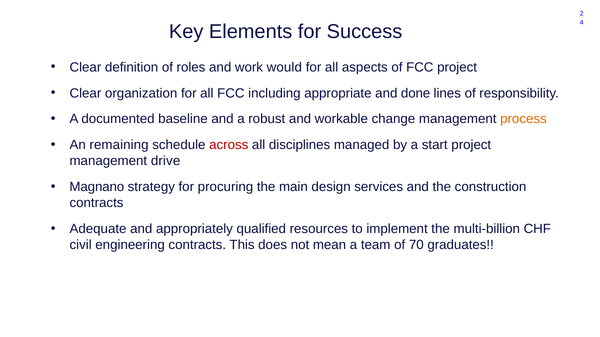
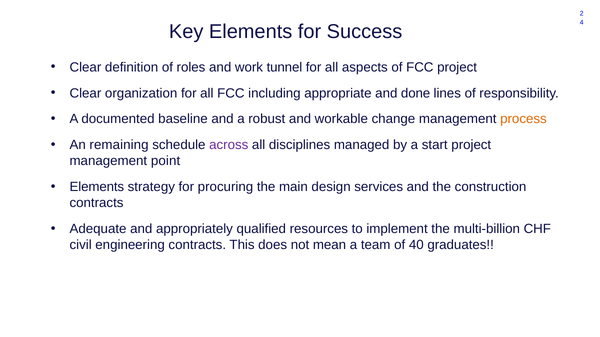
would: would -> tunnel
across colour: red -> purple
drive: drive -> point
Magnano at (97, 187): Magnano -> Elements
70: 70 -> 40
